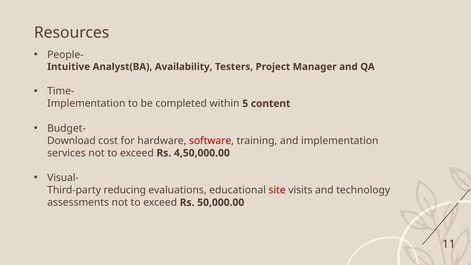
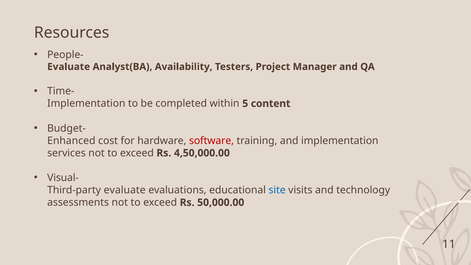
Intuitive at (69, 67): Intuitive -> Evaluate
Download: Download -> Enhanced
Third-party reducing: reducing -> evaluate
site colour: red -> blue
